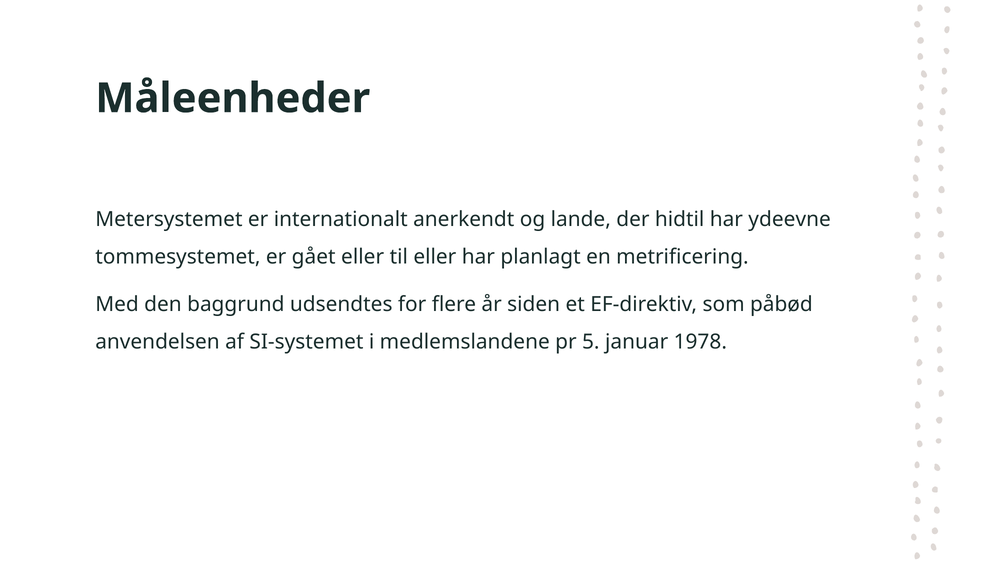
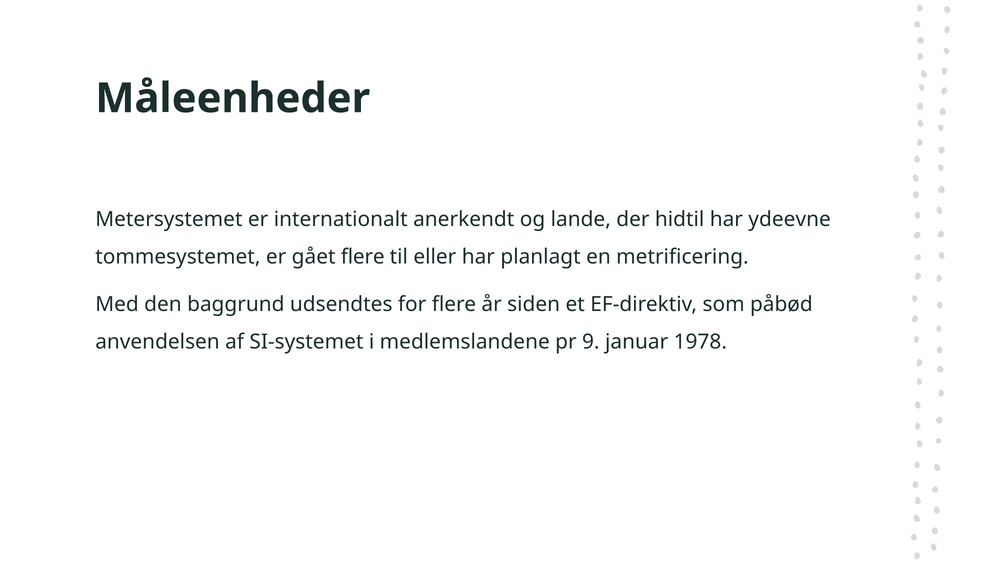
gået eller: eller -> flere
5: 5 -> 9
